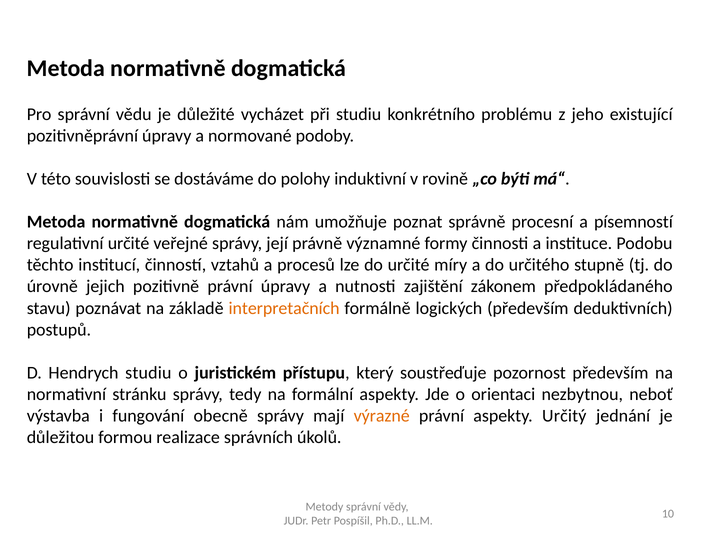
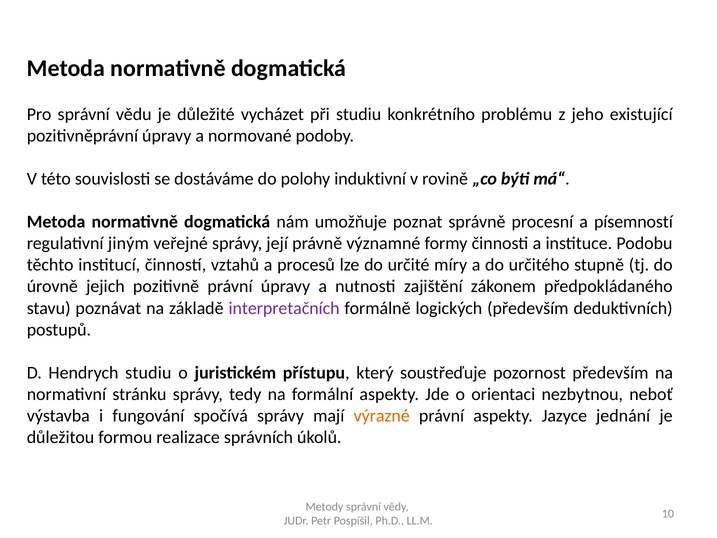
regulativní určité: určité -> jiným
interpretačních colour: orange -> purple
obecně: obecně -> spočívá
Určitý: Určitý -> Jazyce
